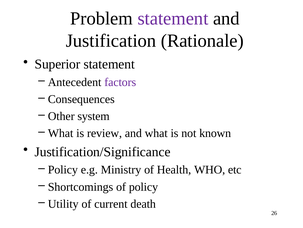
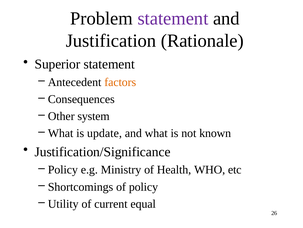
factors colour: purple -> orange
review: review -> update
death: death -> equal
